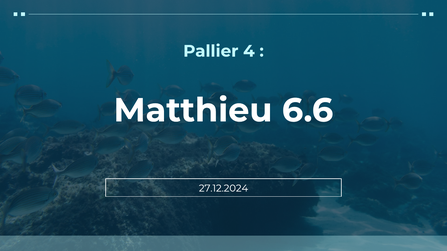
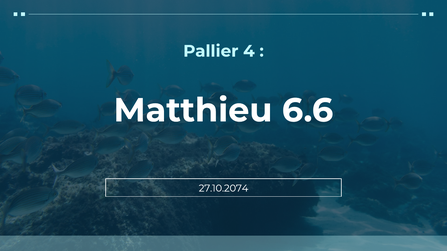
27.12.2024: 27.12.2024 -> 27.10.2074
